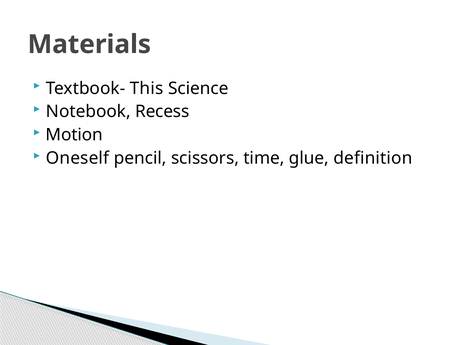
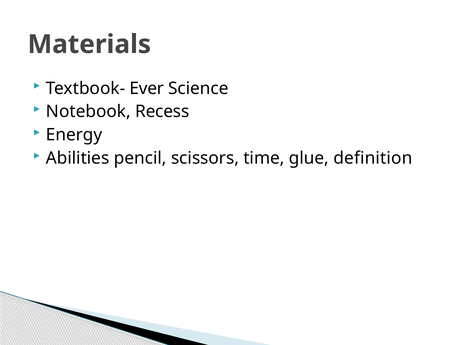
This: This -> Ever
Motion: Motion -> Energy
Oneself: Oneself -> Abilities
